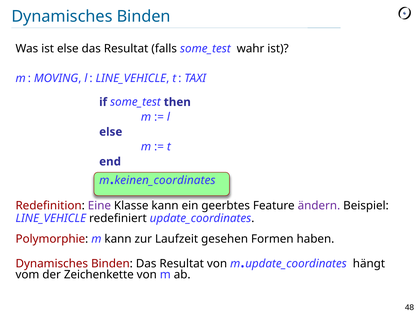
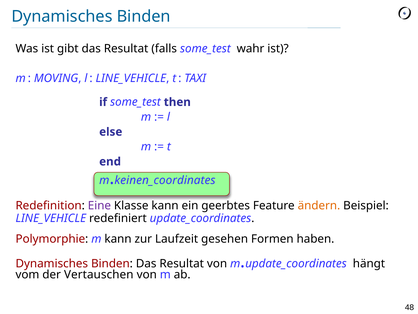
ist else: else -> gibt
ändern colour: purple -> orange
Zeichenkette: Zeichenkette -> Vertauschen
